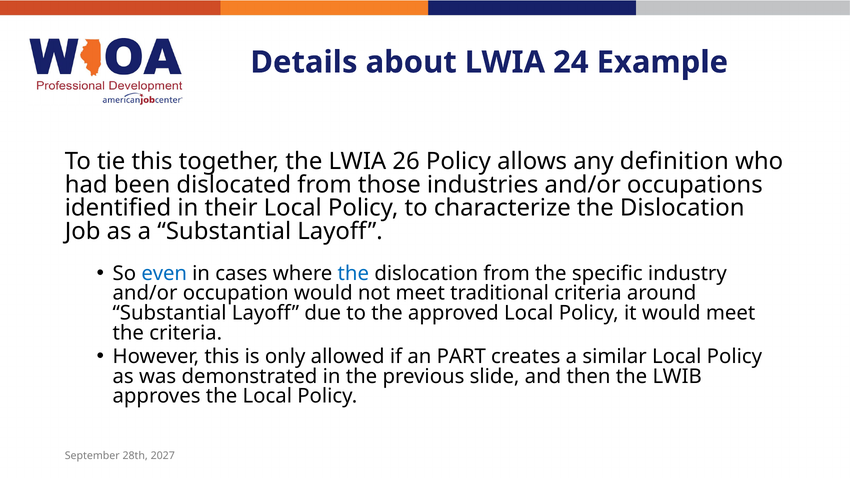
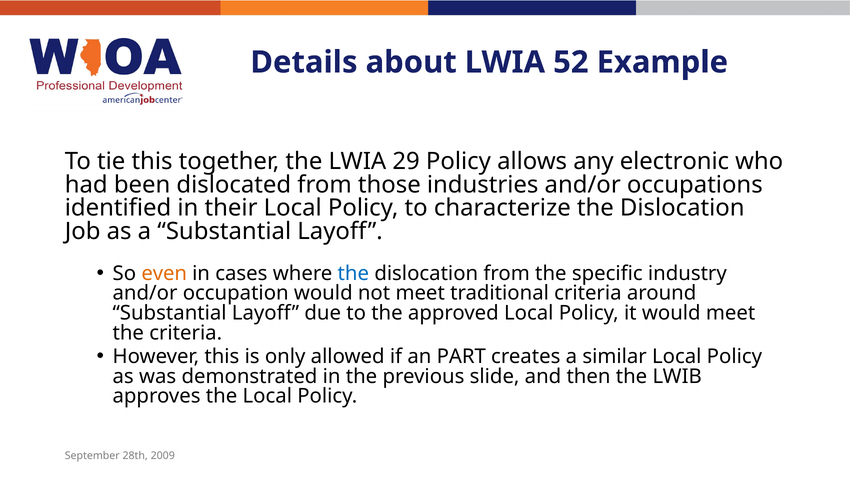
24: 24 -> 52
26: 26 -> 29
definition: definition -> electronic
even colour: blue -> orange
2027: 2027 -> 2009
